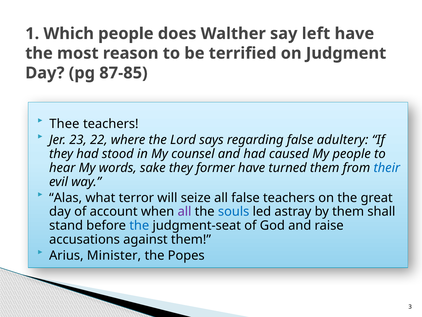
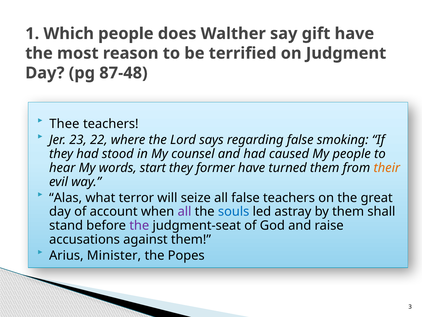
left: left -> gift
87-85: 87-85 -> 87-48
adultery: adultery -> smoking
sake: sake -> start
their colour: blue -> orange
the at (139, 225) colour: blue -> purple
